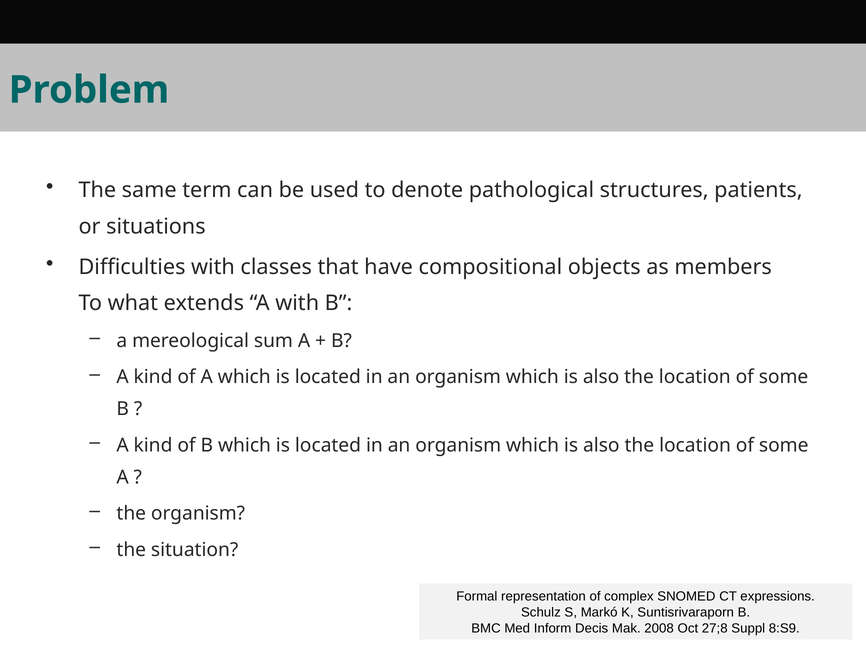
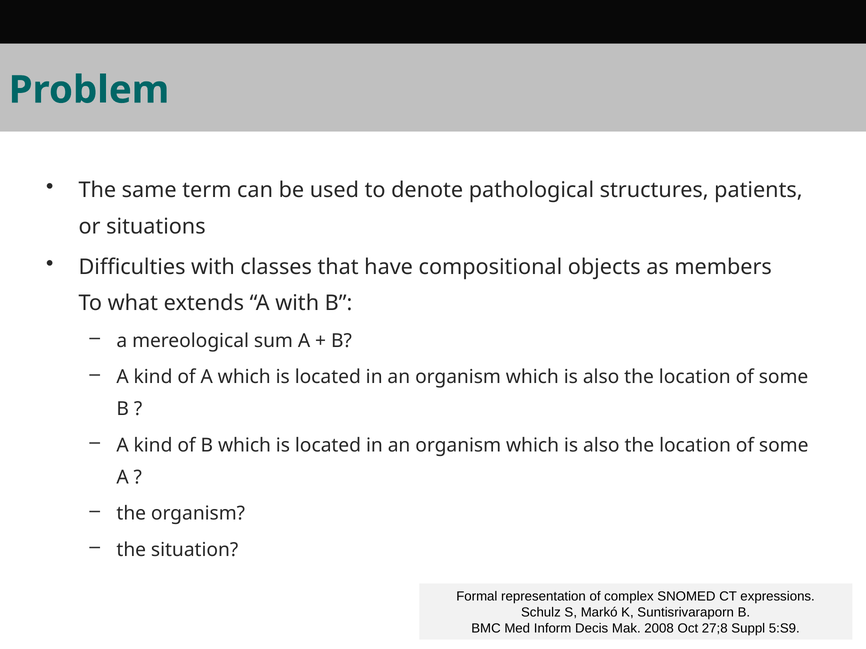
8:S9: 8:S9 -> 5:S9
